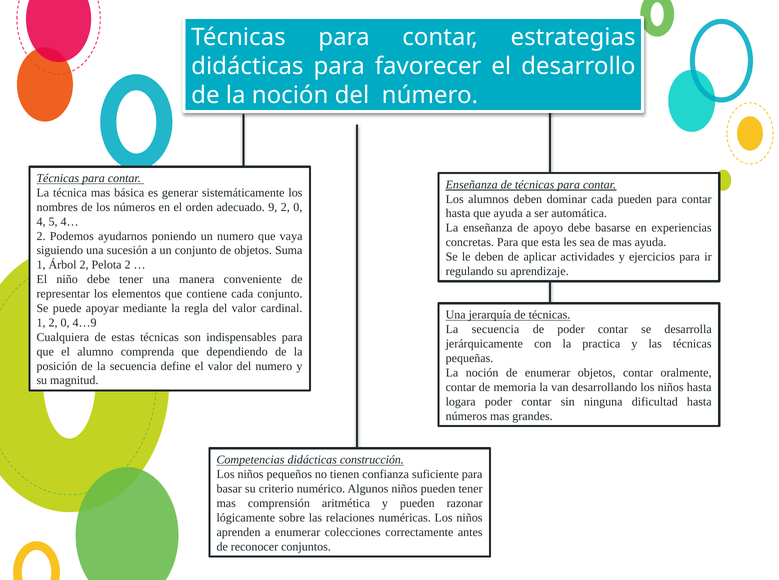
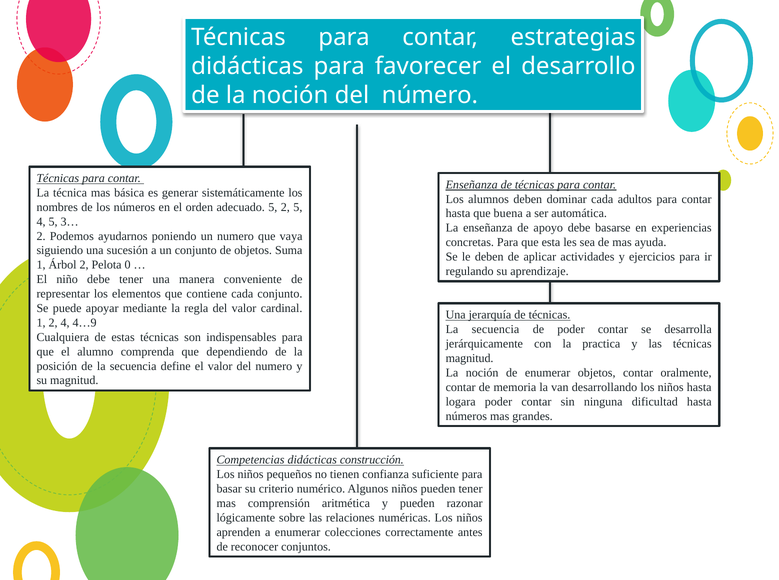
cada pueden: pueden -> adultos
adecuado 9: 9 -> 5
0 at (298, 207): 0 -> 5
que ayuda: ayuda -> buena
4…: 4… -> 3…
Pelota 2: 2 -> 0
1 2 0: 0 -> 4
pequeñas at (470, 358): pequeñas -> magnitud
